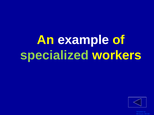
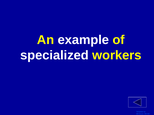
specialized colour: light green -> white
